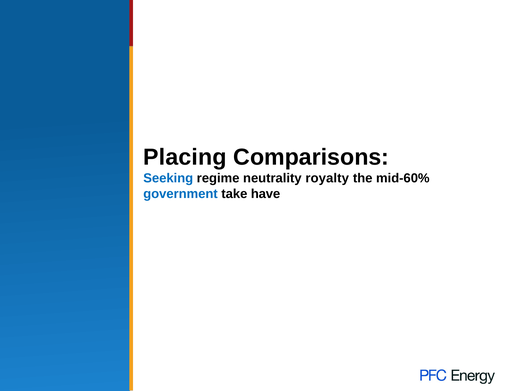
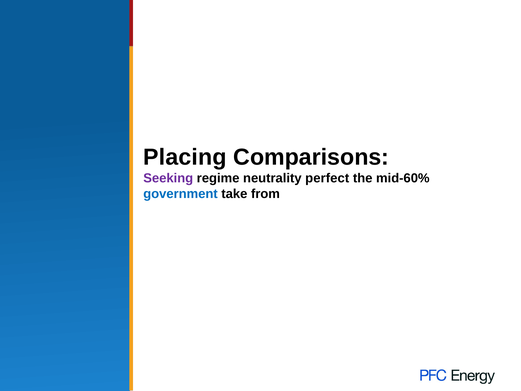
Seeking colour: blue -> purple
royalty: royalty -> perfect
have: have -> from
